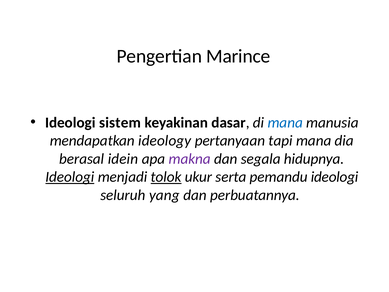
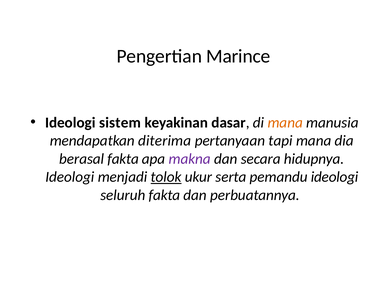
mana at (285, 122) colour: blue -> orange
ideology: ideology -> diterima
berasal idein: idein -> fakta
segala: segala -> secara
Ideologi at (70, 177) underline: present -> none
seluruh yang: yang -> fakta
